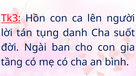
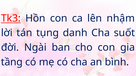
người: người -> nhậm
